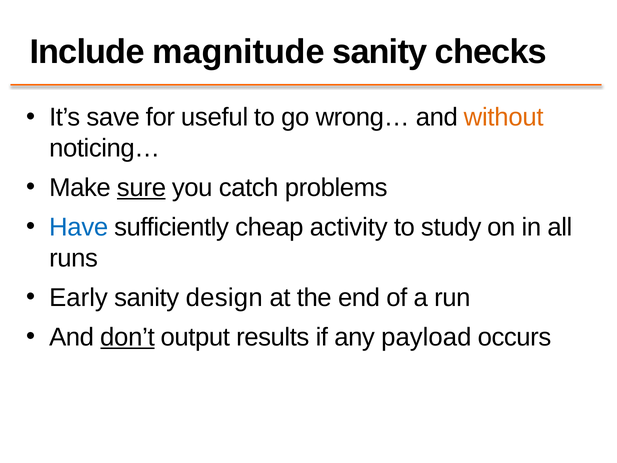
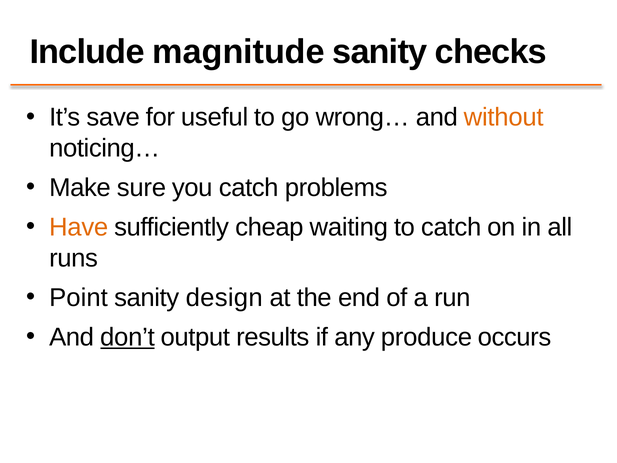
sure underline: present -> none
Have colour: blue -> orange
activity: activity -> waiting
to study: study -> catch
Early: Early -> Point
payload: payload -> produce
